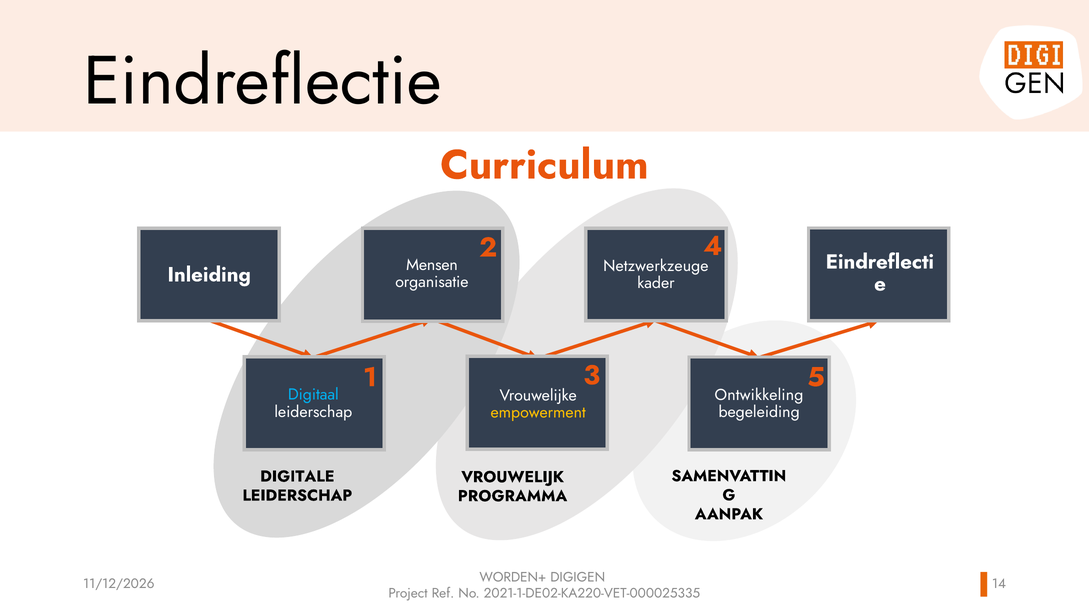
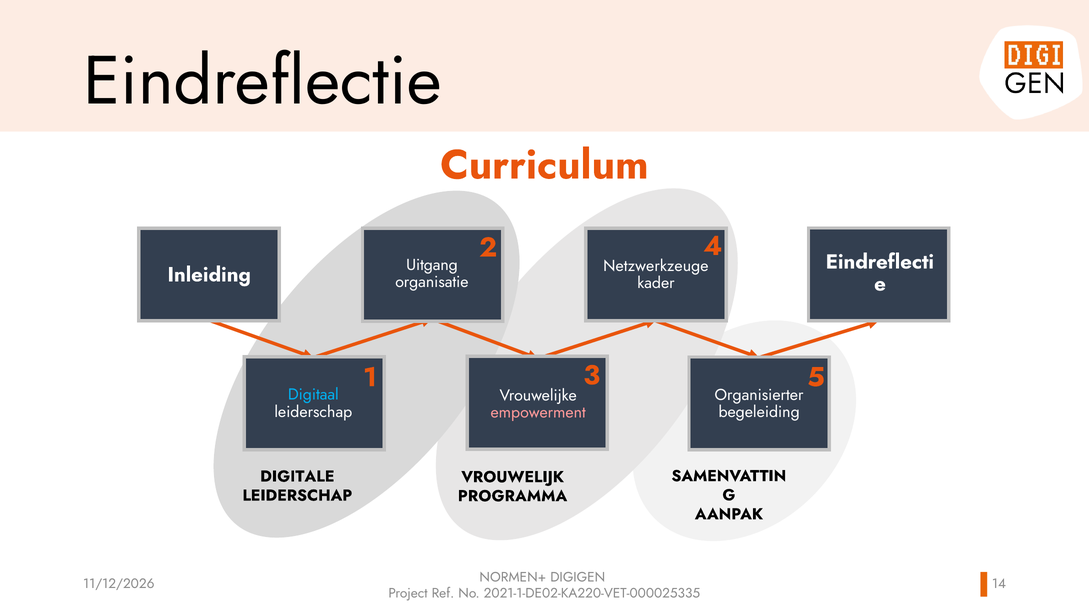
Mensen: Mensen -> Uitgang
Ontwikkeling: Ontwikkeling -> Organisierter
empowerment colour: yellow -> pink
WORDEN+: WORDEN+ -> NORMEN+
